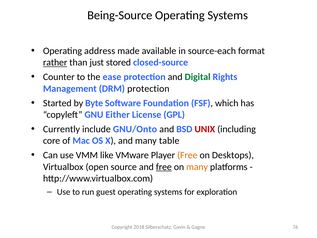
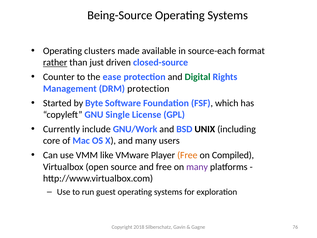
address: address -> clusters
stored: stored -> driven
Either: Either -> Single
GNU/Onto: GNU/Onto -> GNU/Work
UNIX colour: red -> black
table: table -> users
Desktops: Desktops -> Compiled
free at (164, 167) underline: present -> none
many at (197, 167) colour: orange -> purple
